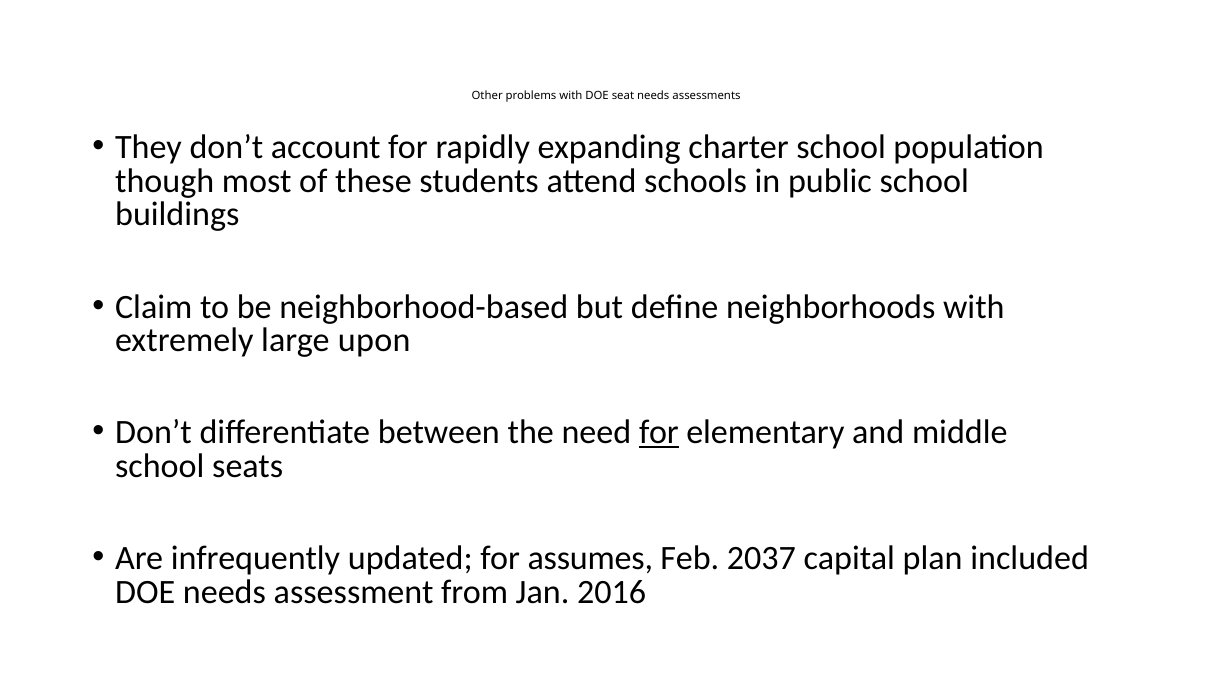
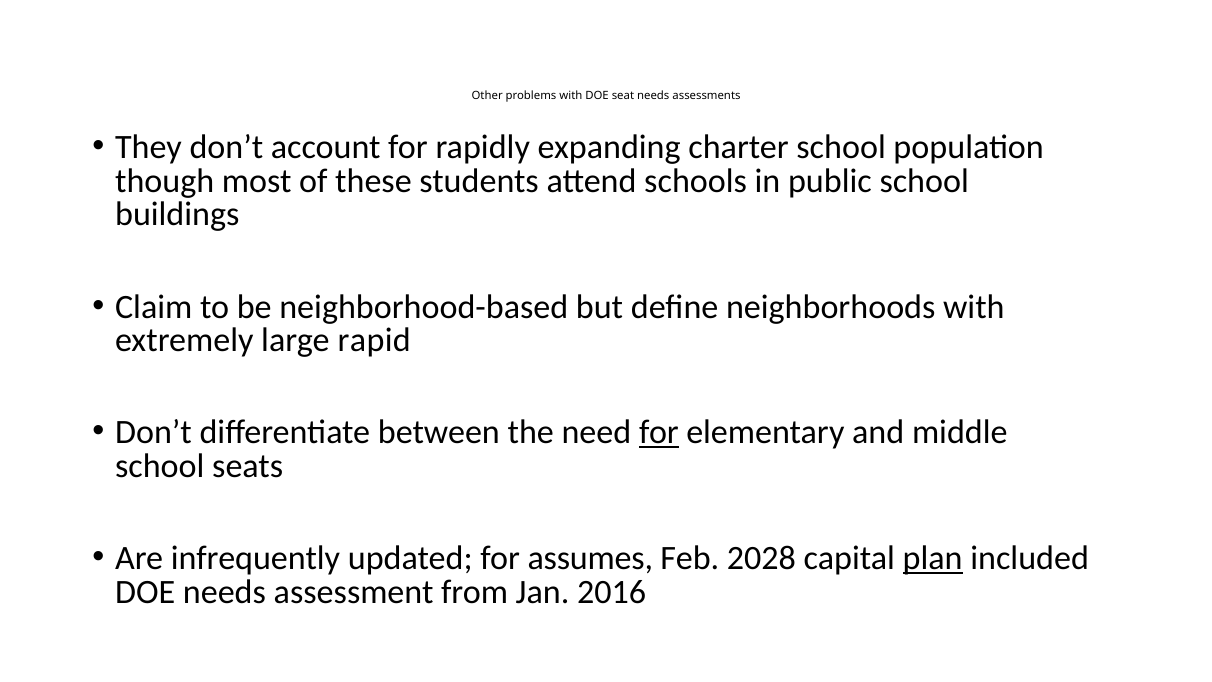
upon: upon -> rapid
2037: 2037 -> 2028
plan underline: none -> present
